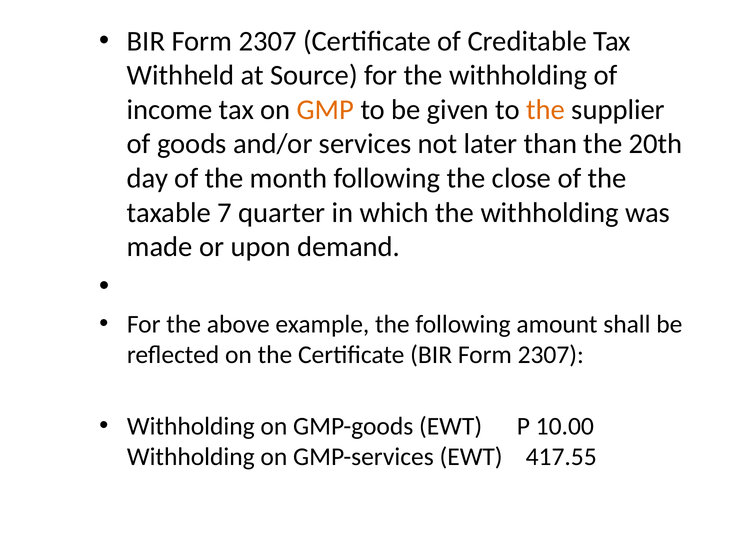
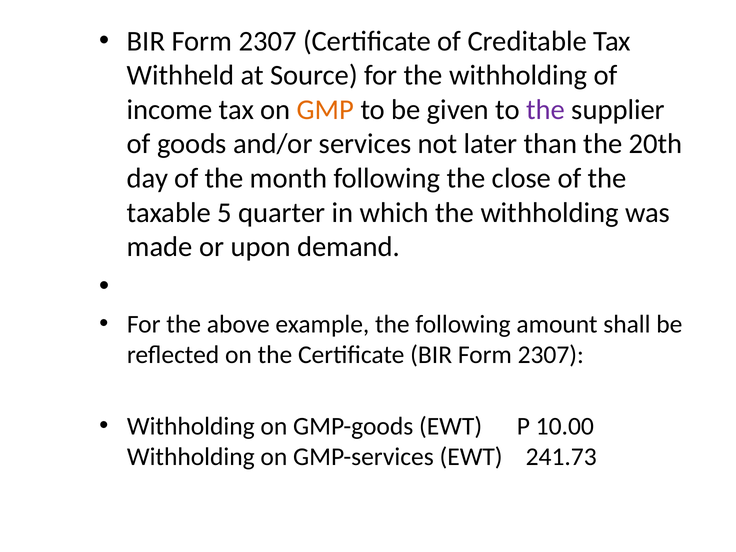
the at (546, 110) colour: orange -> purple
7: 7 -> 5
417.55: 417.55 -> 241.73
